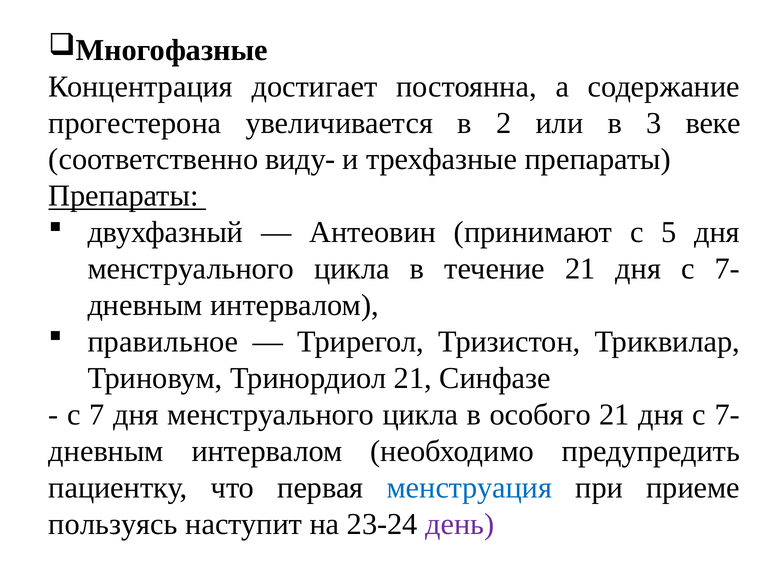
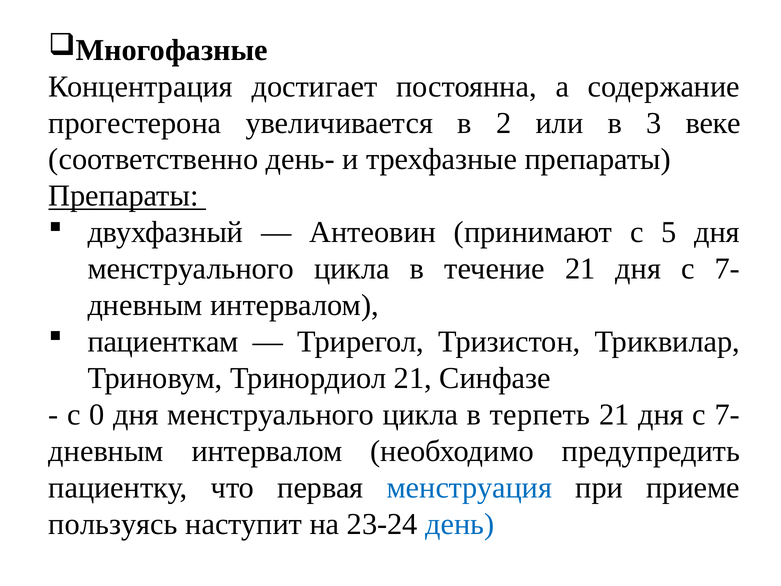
виду-: виду- -> день-
правильное: правильное -> пациенткам
7: 7 -> 0
особого: особого -> терпеть
день colour: purple -> blue
